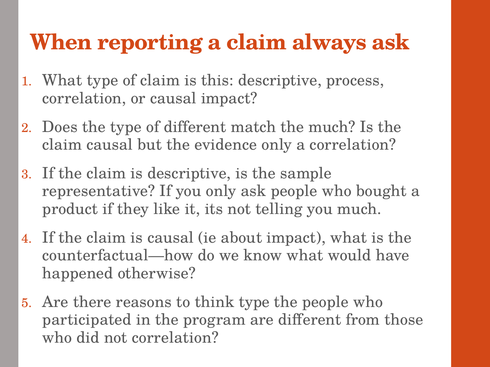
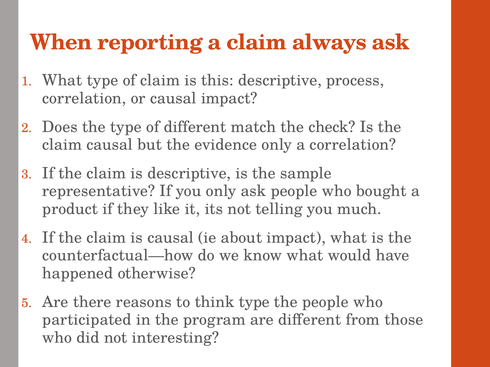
the much: much -> check
not correlation: correlation -> interesting
